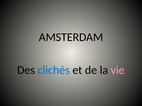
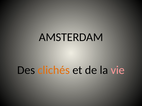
clichés colour: blue -> orange
